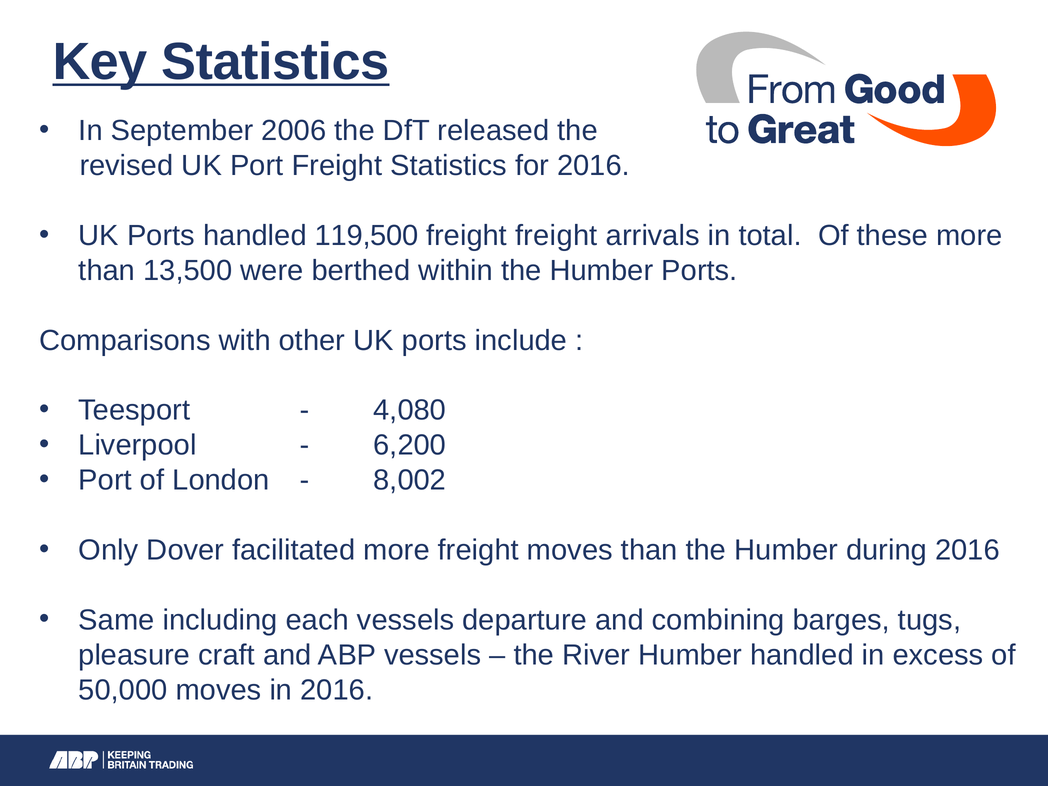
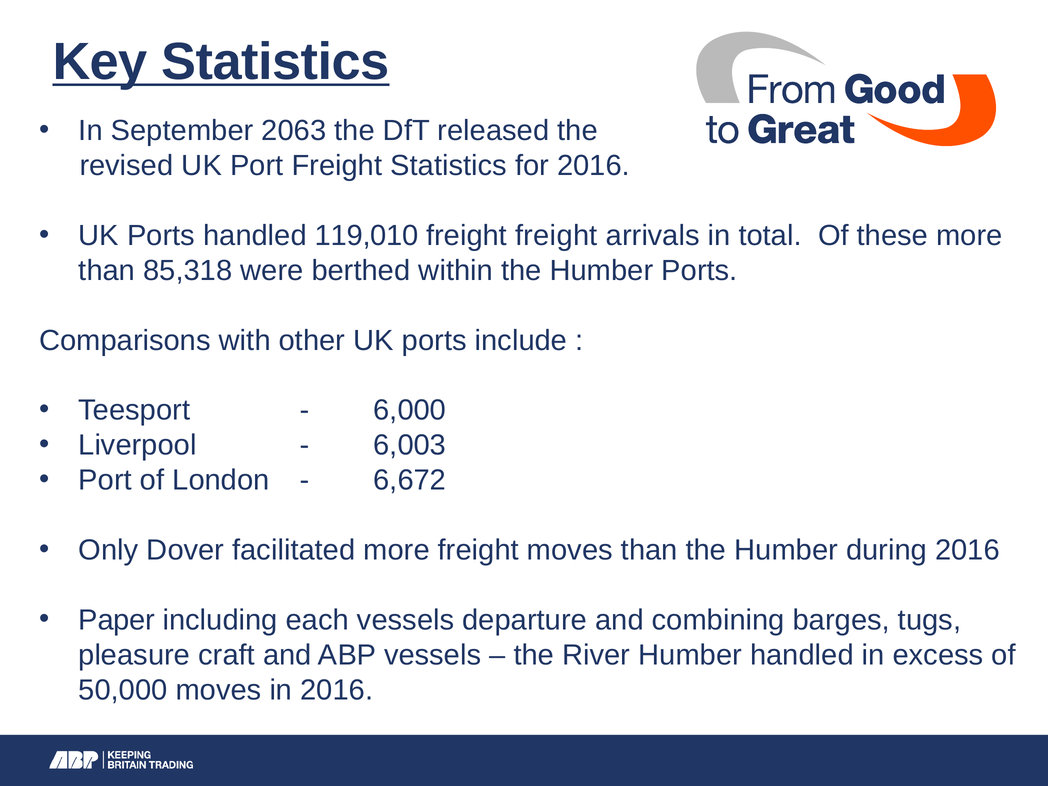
2006: 2006 -> 2063
119,500: 119,500 -> 119,010
13,500: 13,500 -> 85,318
4,080: 4,080 -> 6,000
6,200: 6,200 -> 6,003
8,002: 8,002 -> 6,672
Same: Same -> Paper
